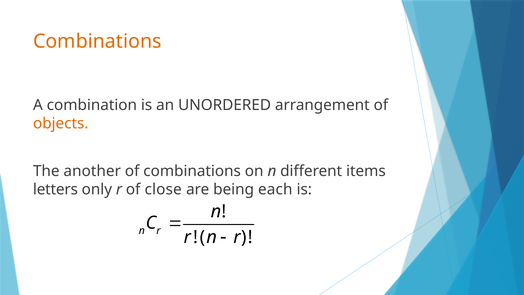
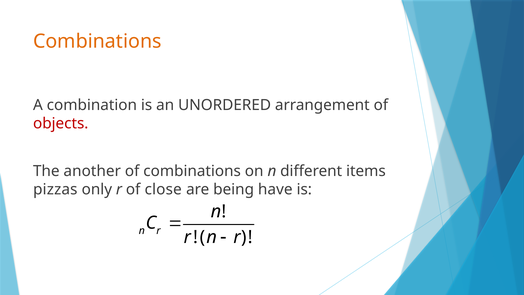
objects colour: orange -> red
letters: letters -> pizzas
each: each -> have
